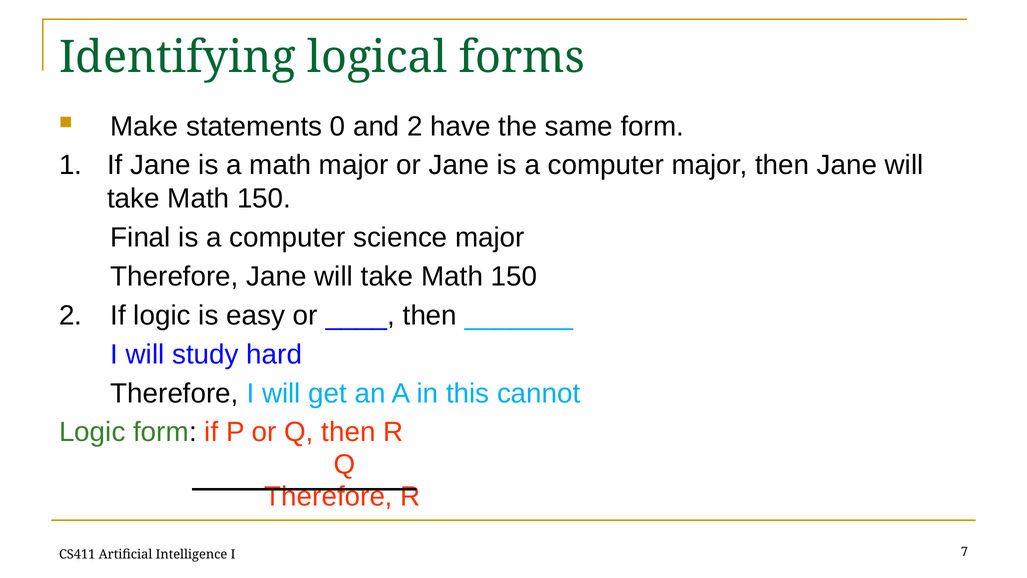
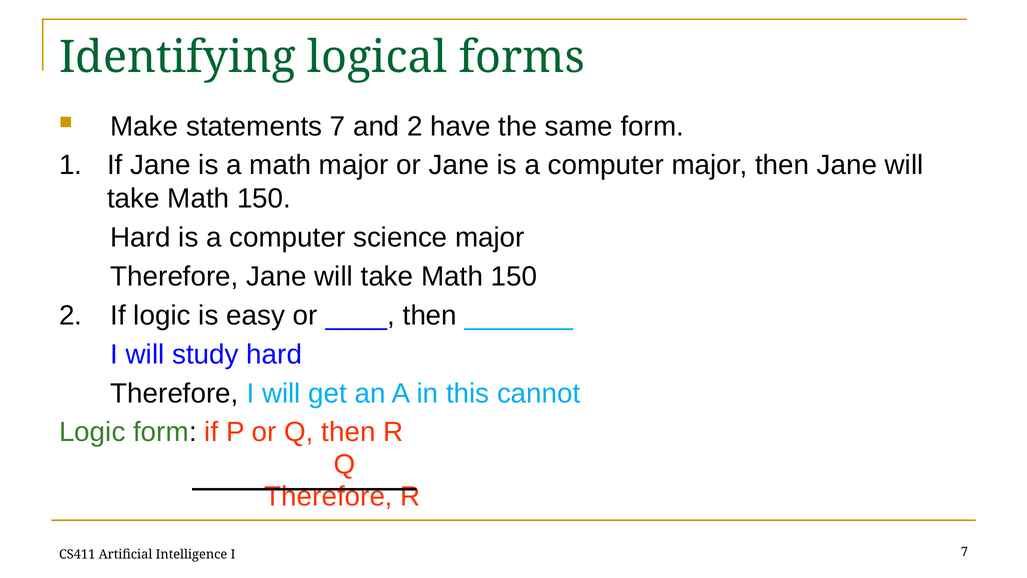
statements 0: 0 -> 7
Final at (140, 237): Final -> Hard
